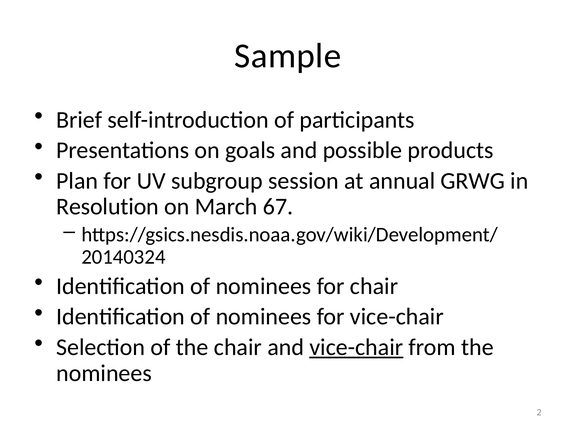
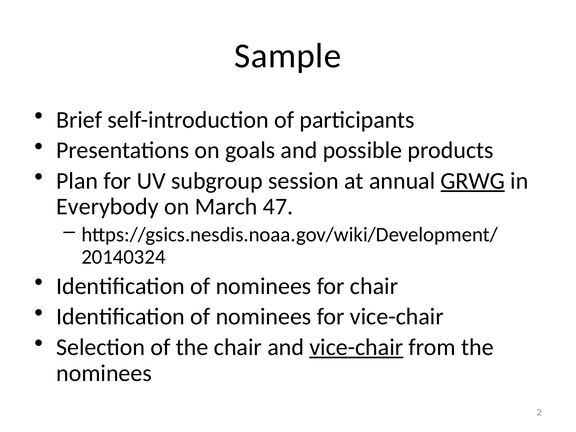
GRWG underline: none -> present
Resolution: Resolution -> Everybody
67: 67 -> 47
